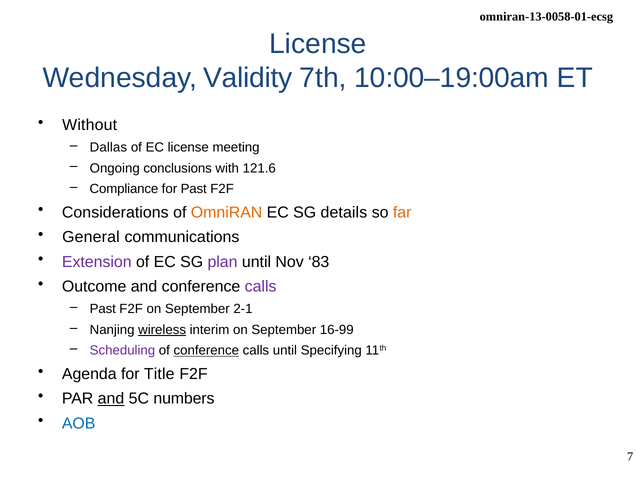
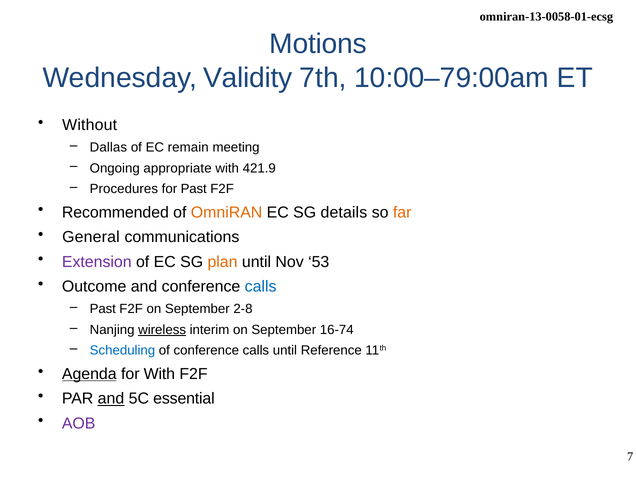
License at (318, 44): License -> Motions
10:00–19:00am: 10:00–19:00am -> 10:00–79:00am
EC license: license -> remain
conclusions: conclusions -> appropriate
121.6: 121.6 -> 421.9
Compliance: Compliance -> Procedures
Considerations: Considerations -> Recommended
plan colour: purple -> orange
83: 83 -> 53
calls at (261, 287) colour: purple -> blue
2-1: 2-1 -> 2-8
16-99: 16-99 -> 16-74
Scheduling colour: purple -> blue
conference at (206, 351) underline: present -> none
Specifying: Specifying -> Reference
Agenda underline: none -> present
for Title: Title -> With
numbers: numbers -> essential
AOB colour: blue -> purple
